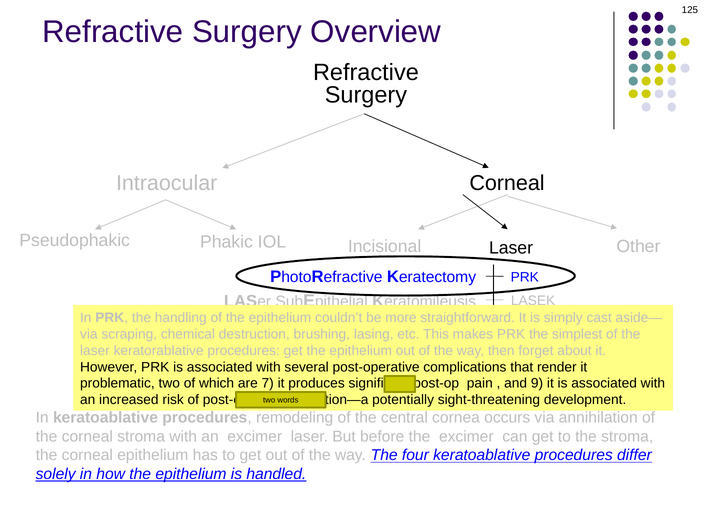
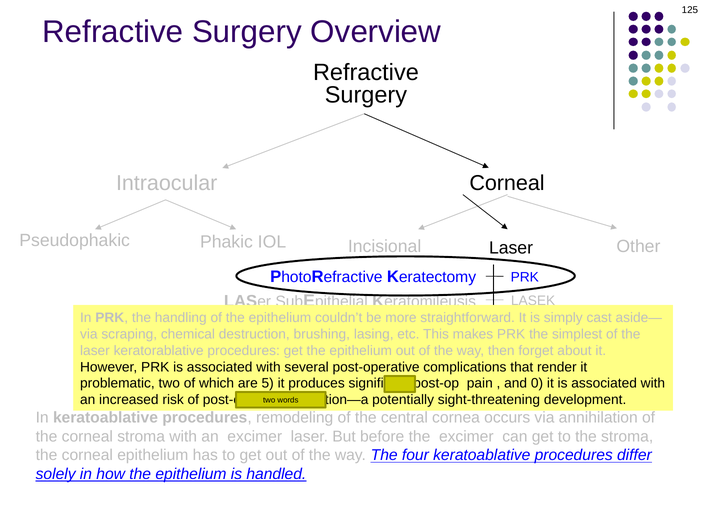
7: 7 -> 5
9: 9 -> 0
